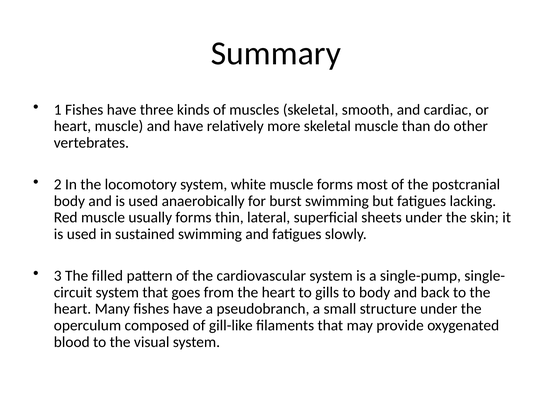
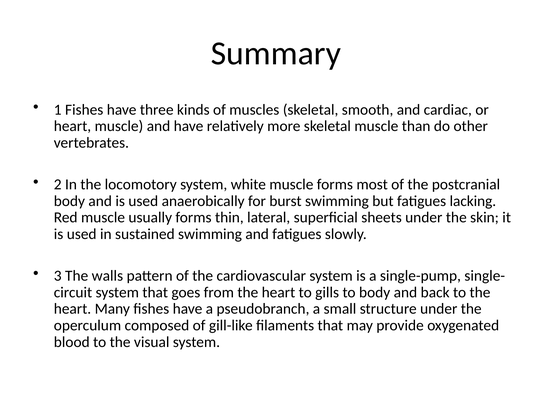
filled: filled -> walls
